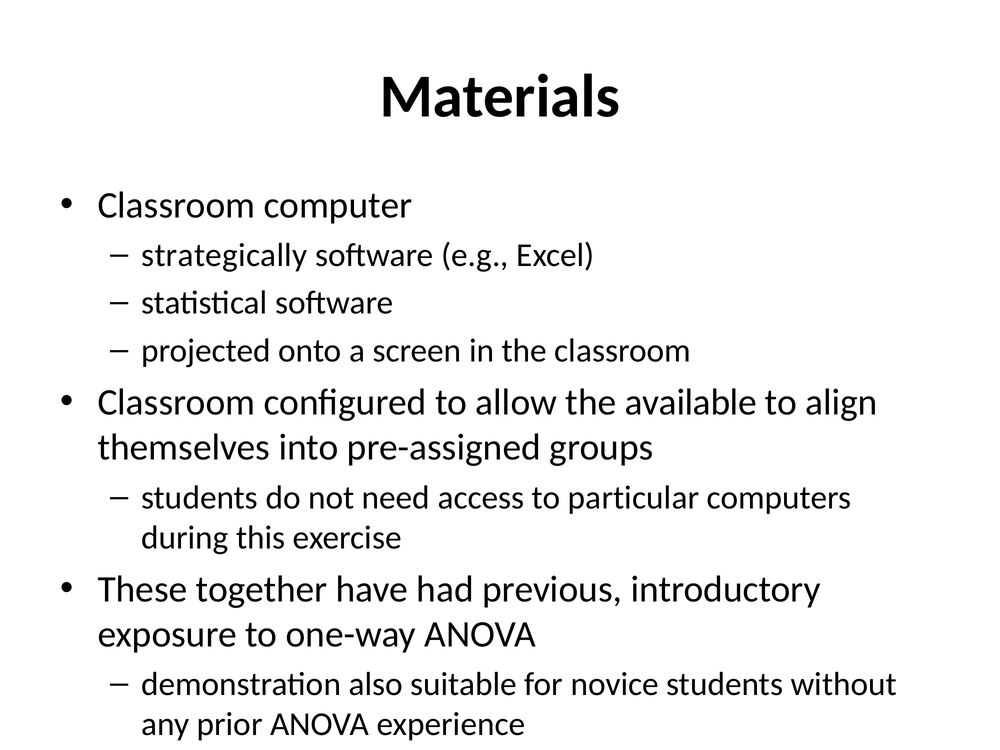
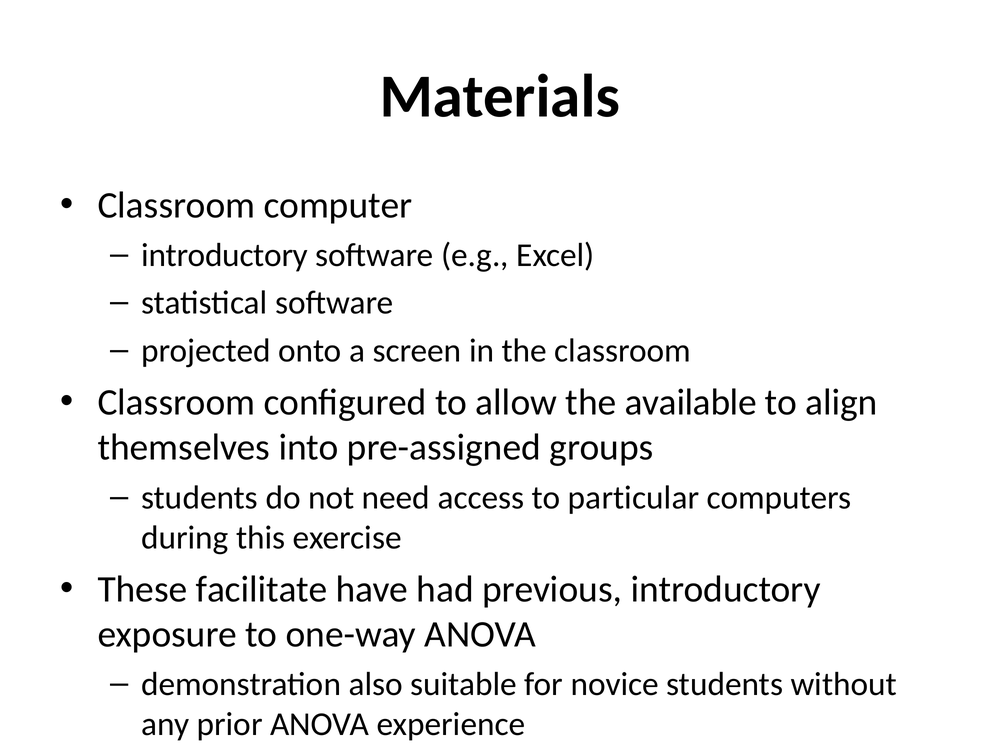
strategically at (224, 255): strategically -> introductory
together: together -> facilitate
